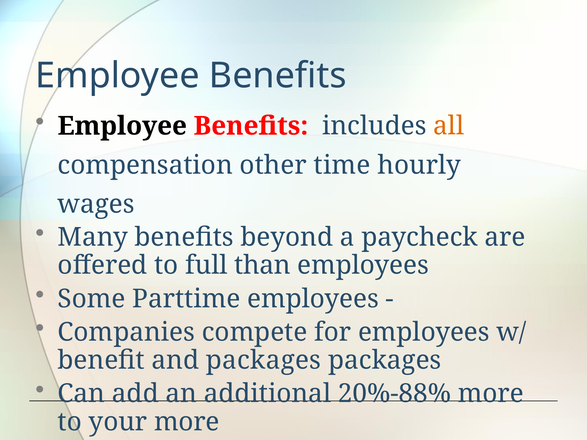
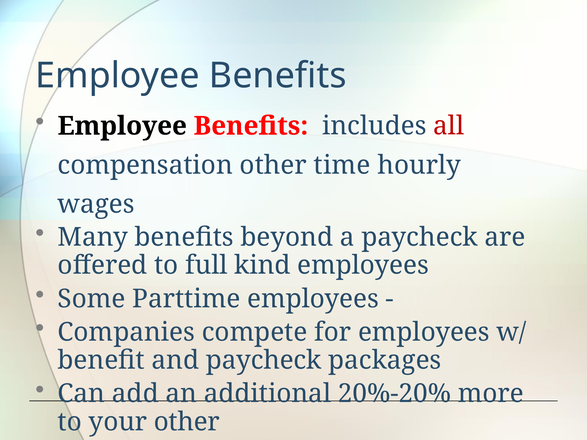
all colour: orange -> red
than: than -> kind
and packages: packages -> paycheck
20%-88%: 20%-88% -> 20%-20%
your more: more -> other
